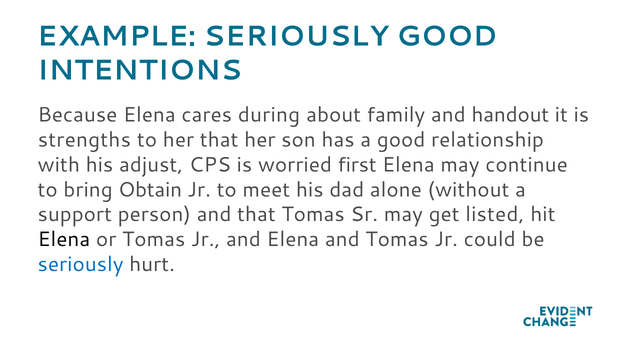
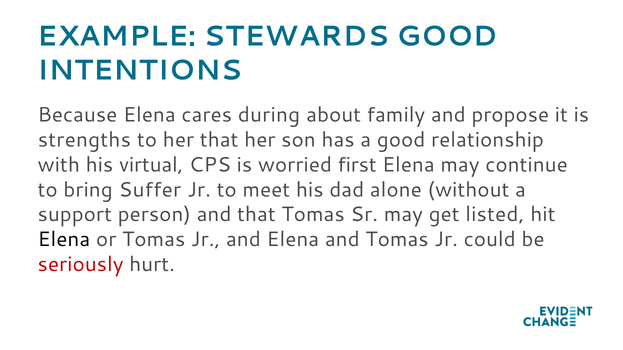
EXAMPLE SERIOUSLY: SERIOUSLY -> STEWARDS
handout: handout -> propose
adjust: adjust -> virtual
Obtain: Obtain -> Suffer
seriously at (81, 265) colour: blue -> red
